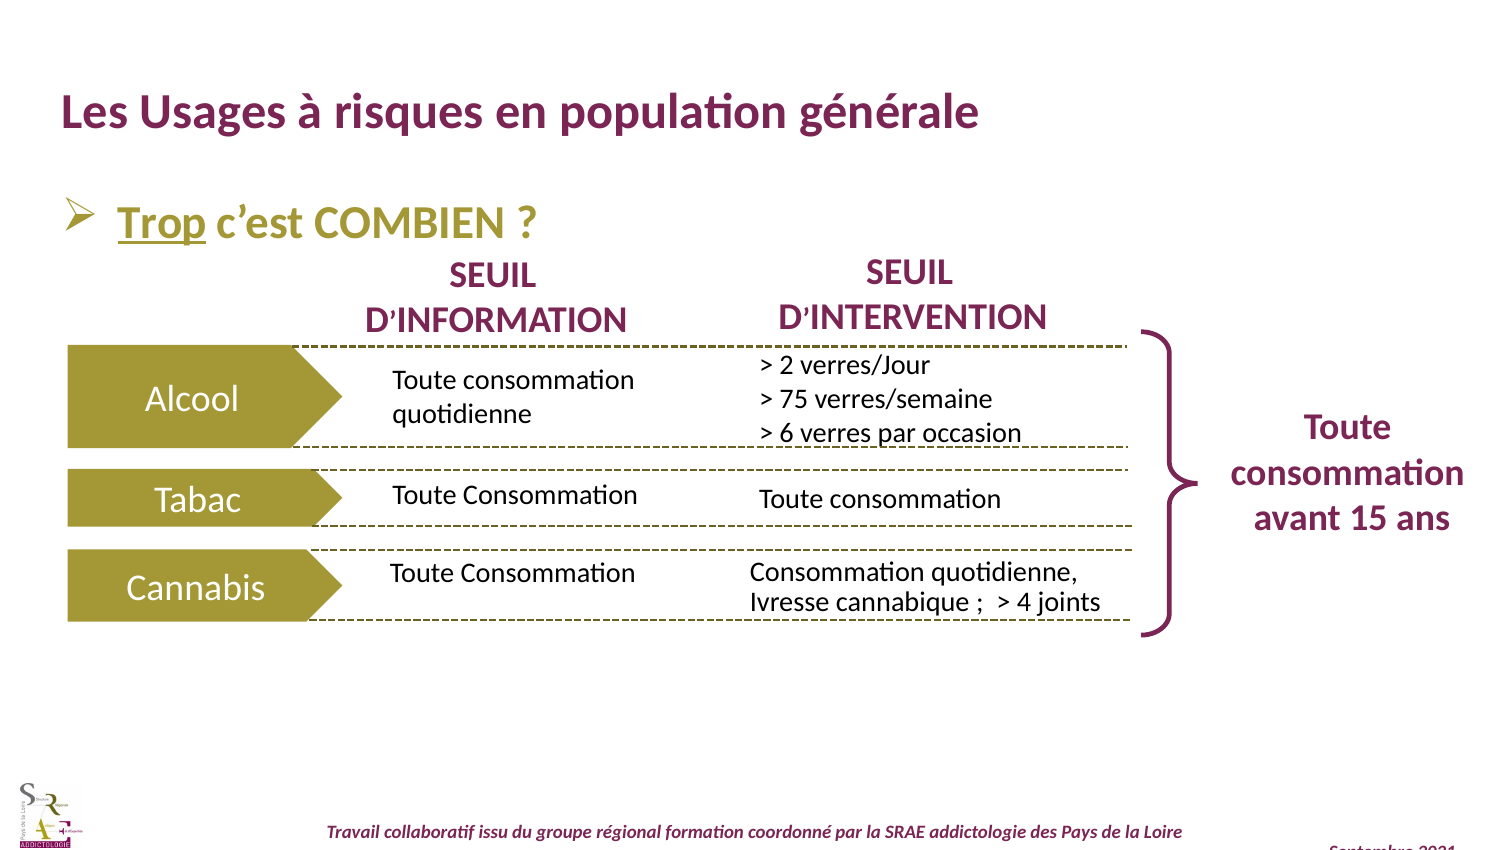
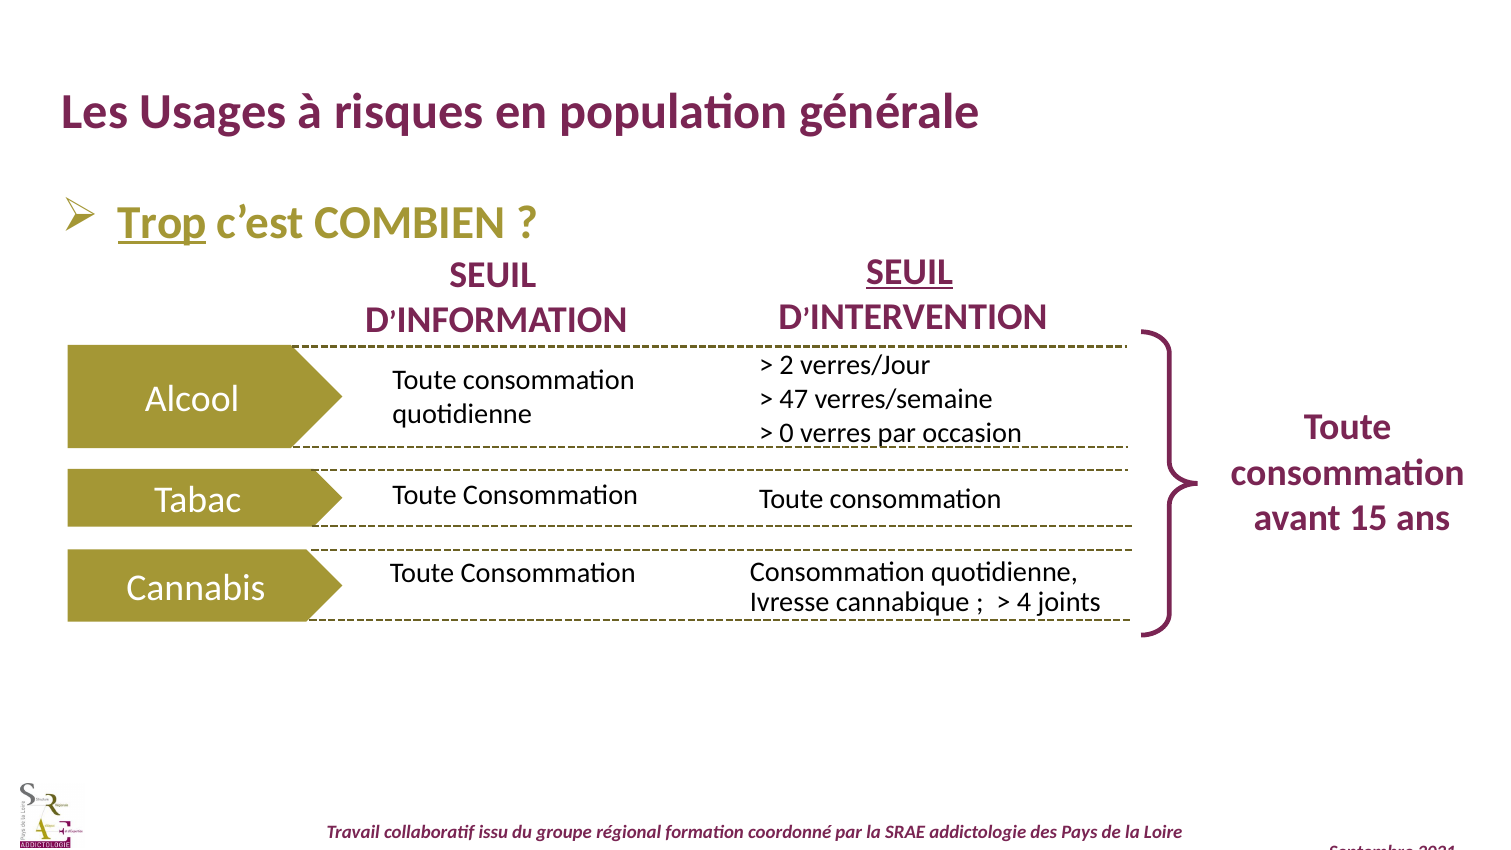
SEUIL at (910, 272) underline: none -> present
75: 75 -> 47
6: 6 -> 0
